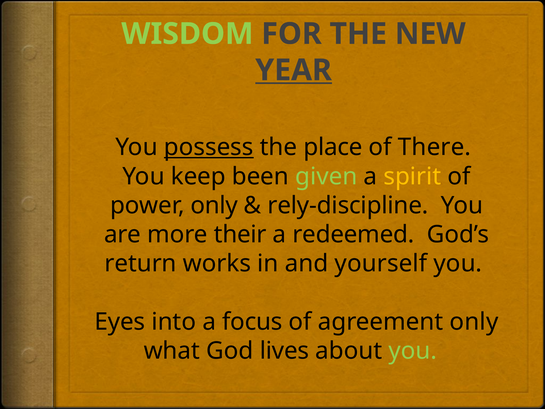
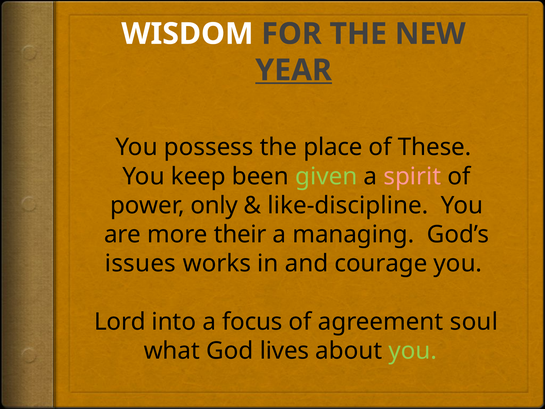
WISDOM colour: light green -> white
possess underline: present -> none
There: There -> These
spirit colour: yellow -> pink
rely-discipline: rely-discipline -> like-discipline
redeemed: redeemed -> managing
return: return -> issues
yourself: yourself -> courage
Eyes: Eyes -> Lord
agreement only: only -> soul
